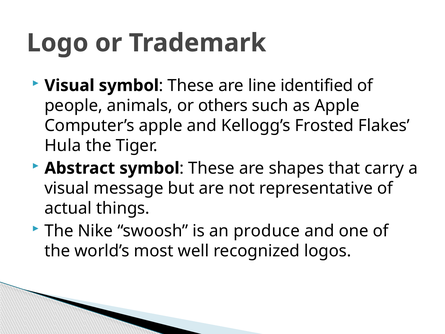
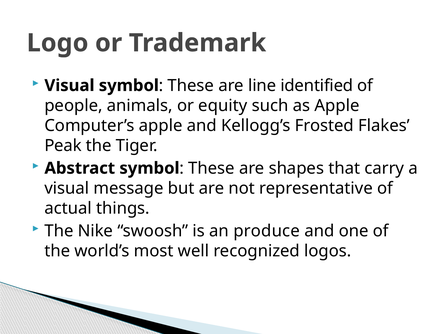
others: others -> equity
Hula: Hula -> Peak
